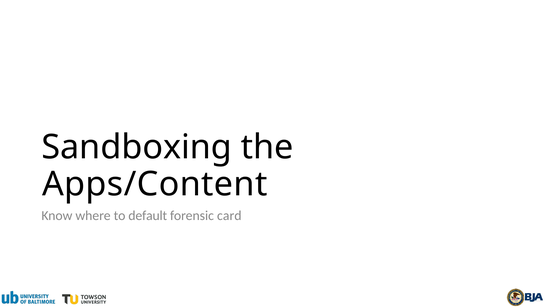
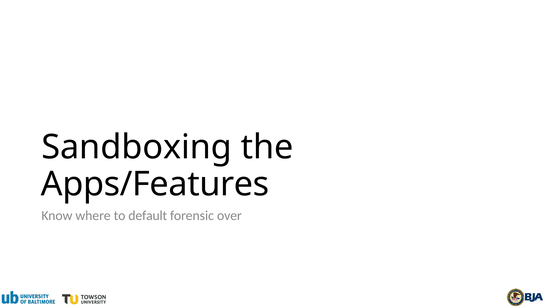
Apps/Content: Apps/Content -> Apps/Features
card: card -> over
